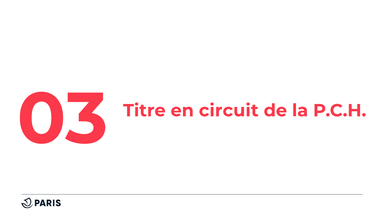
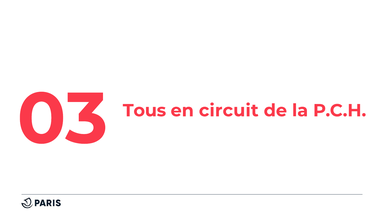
Titre: Titre -> Tous
